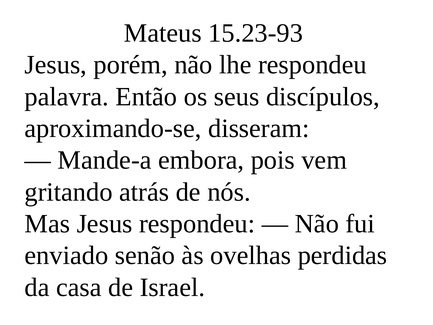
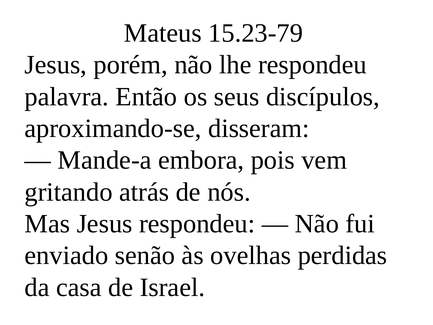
15.23-93: 15.23-93 -> 15.23-79
